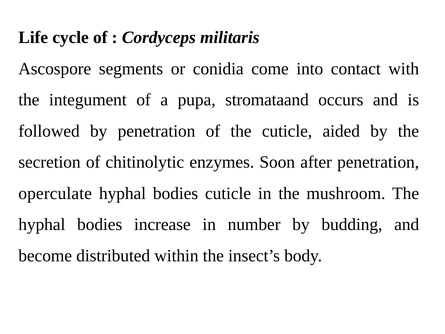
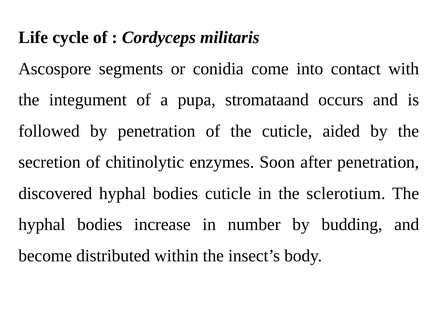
operculate: operculate -> discovered
mushroom: mushroom -> sclerotium
